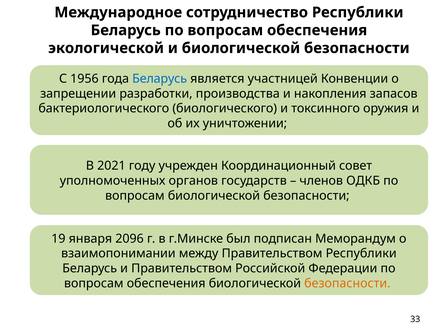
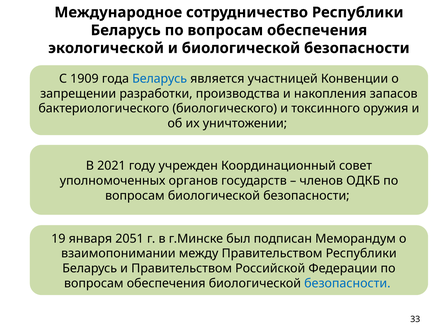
1956: 1956 -> 1909
2096: 2096 -> 2051
безопасности at (347, 283) colour: orange -> blue
